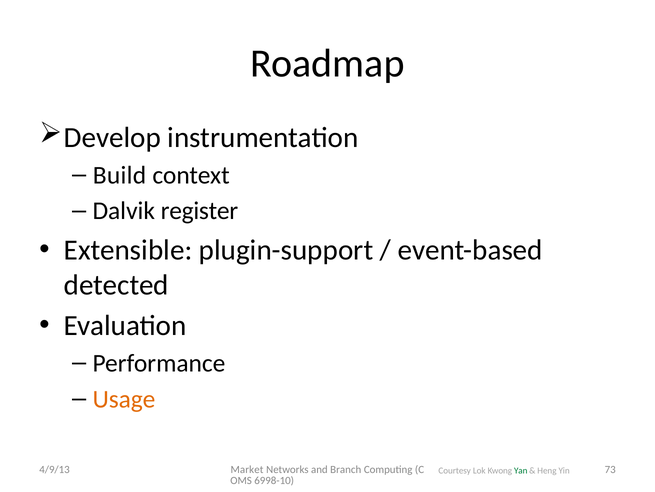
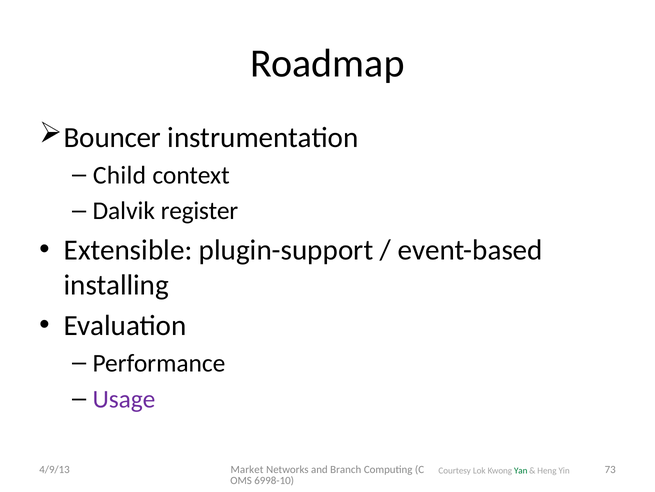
Develop: Develop -> Bouncer
Build: Build -> Child
detected: detected -> installing
Usage colour: orange -> purple
